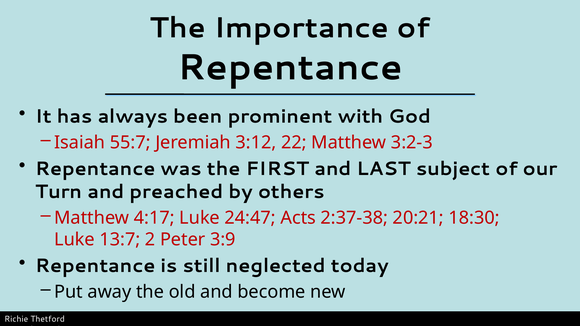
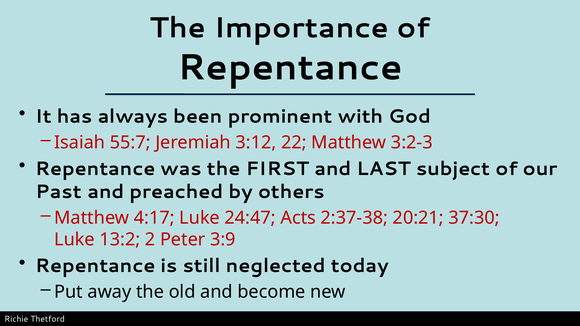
Turn: Turn -> Past
18:30: 18:30 -> 37:30
13:7: 13:7 -> 13:2
